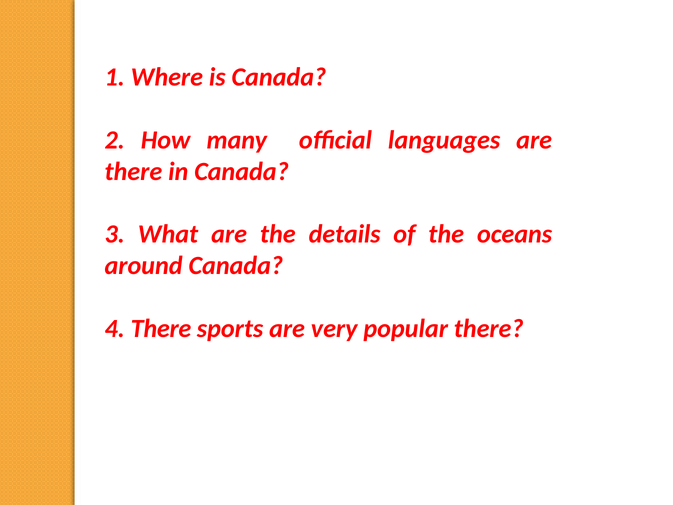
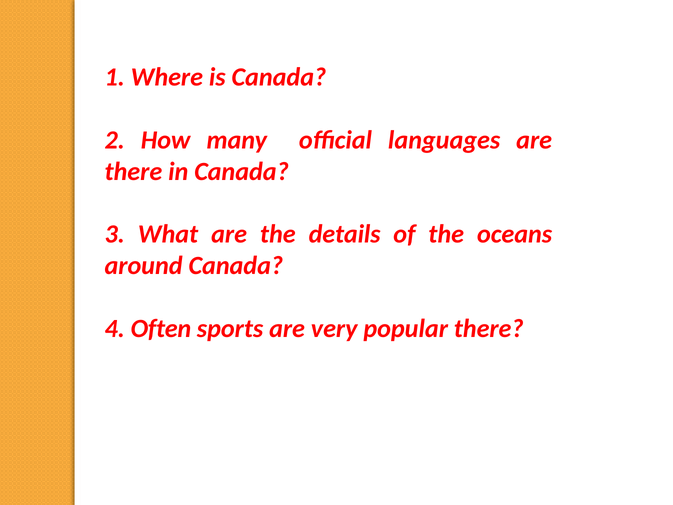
4 There: There -> Often
